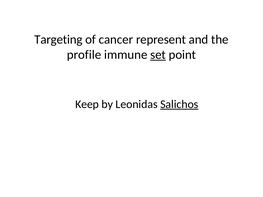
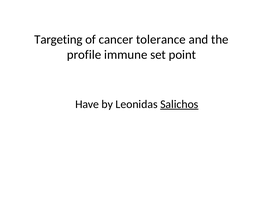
represent: represent -> tolerance
set underline: present -> none
Keep: Keep -> Have
